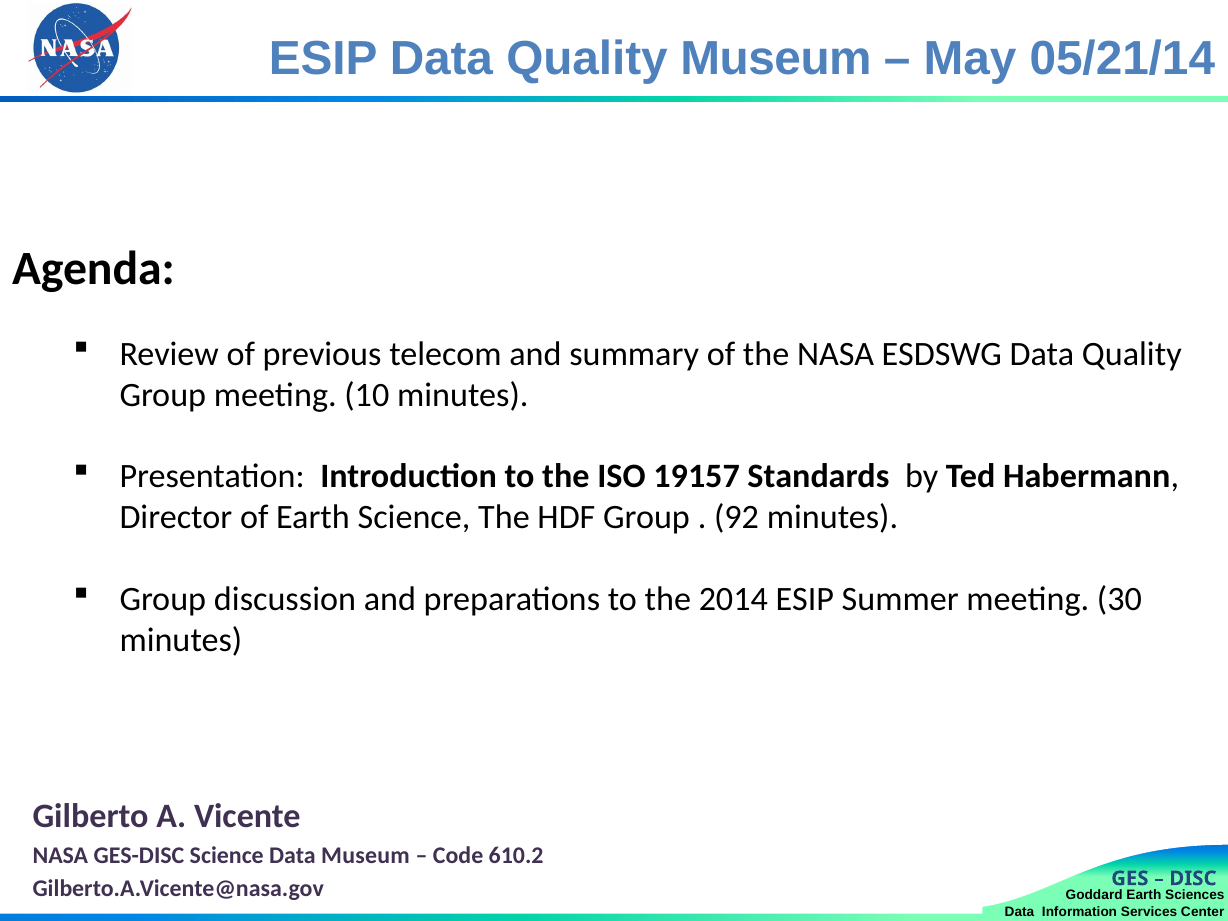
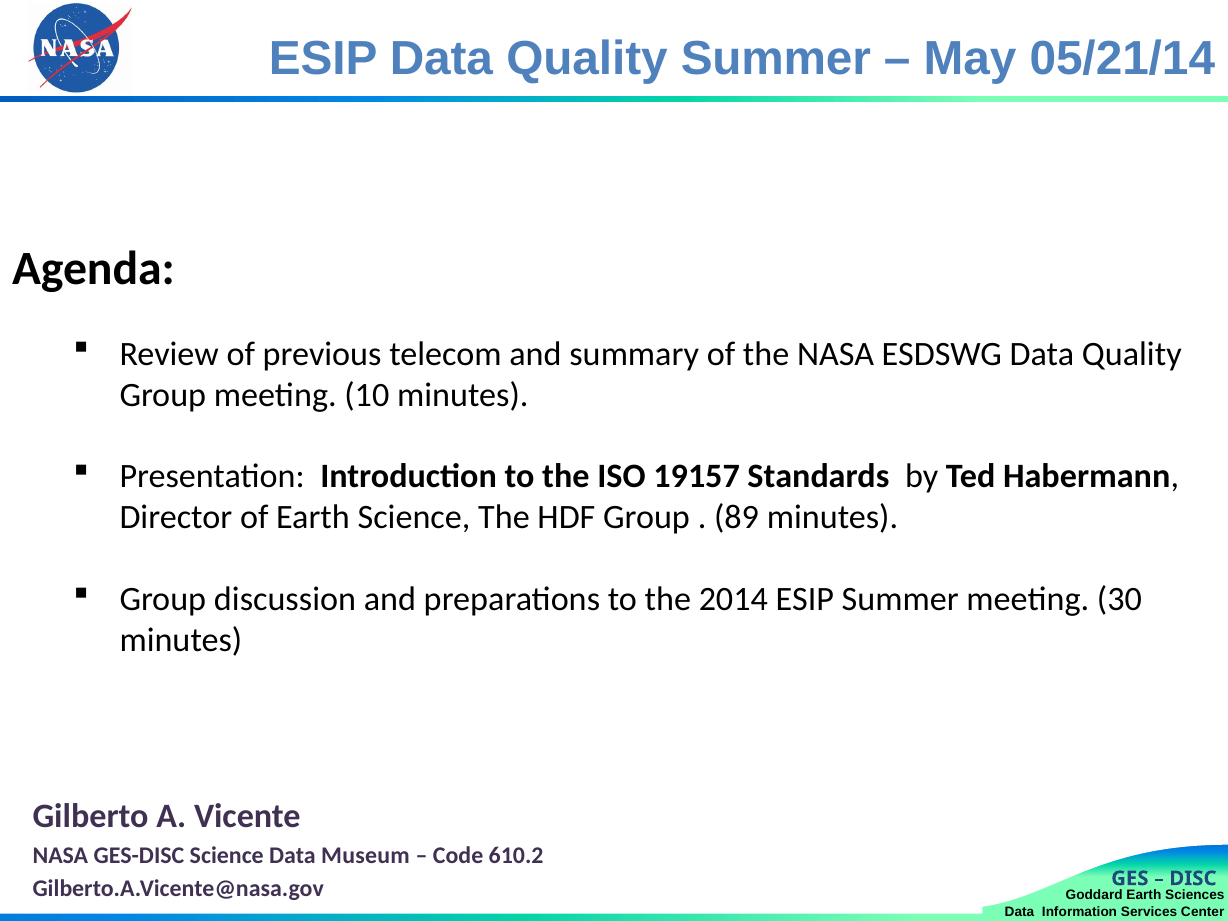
Quality Museum: Museum -> Summer
92: 92 -> 89
